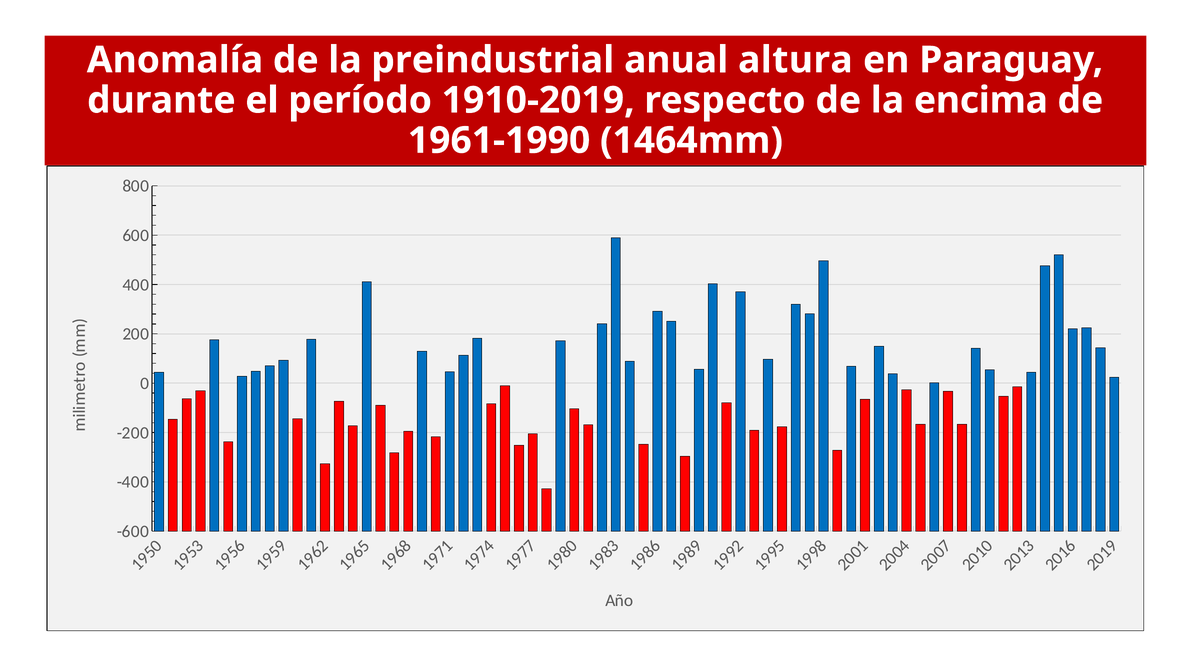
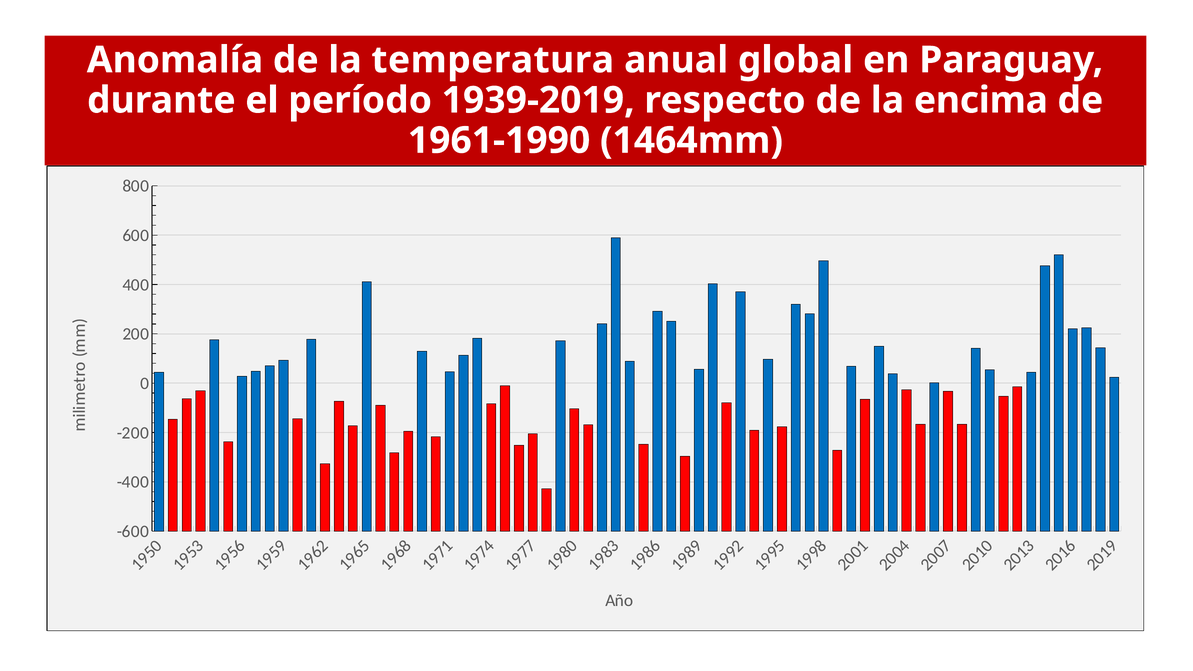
preindustrial: preindustrial -> temperatura
altura: altura -> global
1910-2019: 1910-2019 -> 1939-2019
